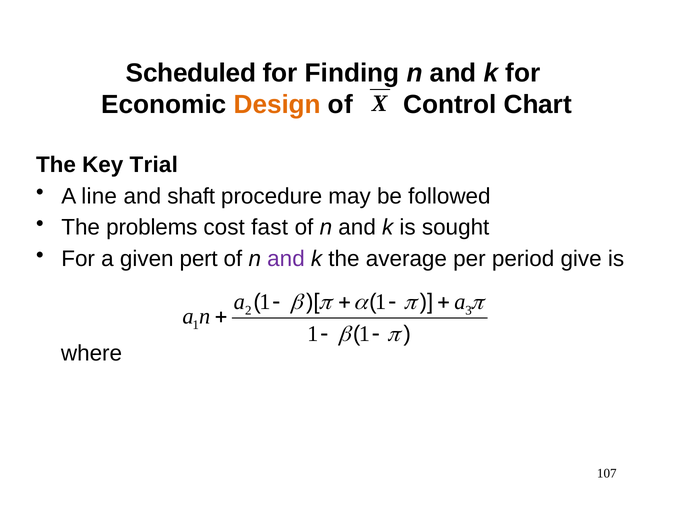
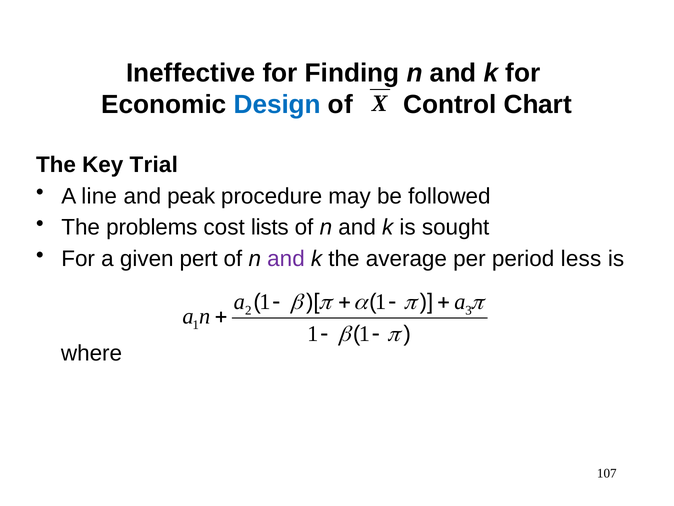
Scheduled: Scheduled -> Ineffective
Design colour: orange -> blue
shaft: shaft -> peak
fast: fast -> lists
give: give -> less
